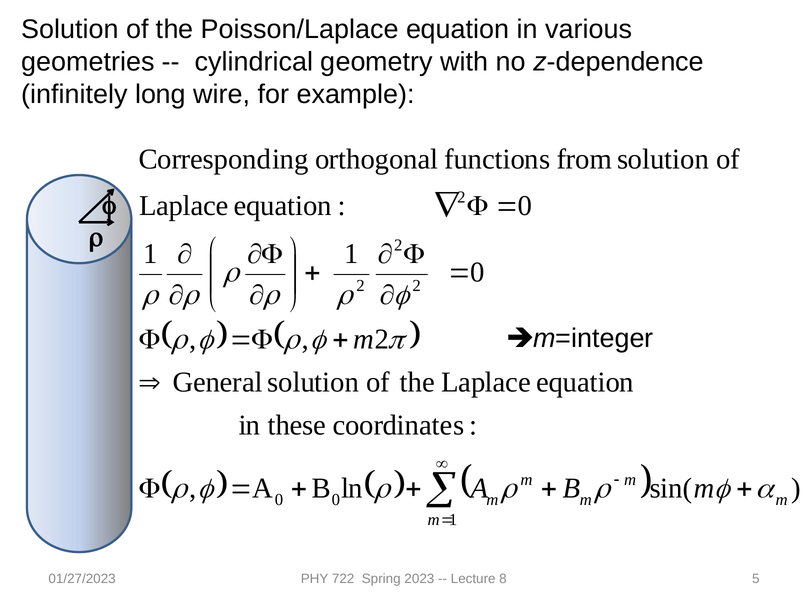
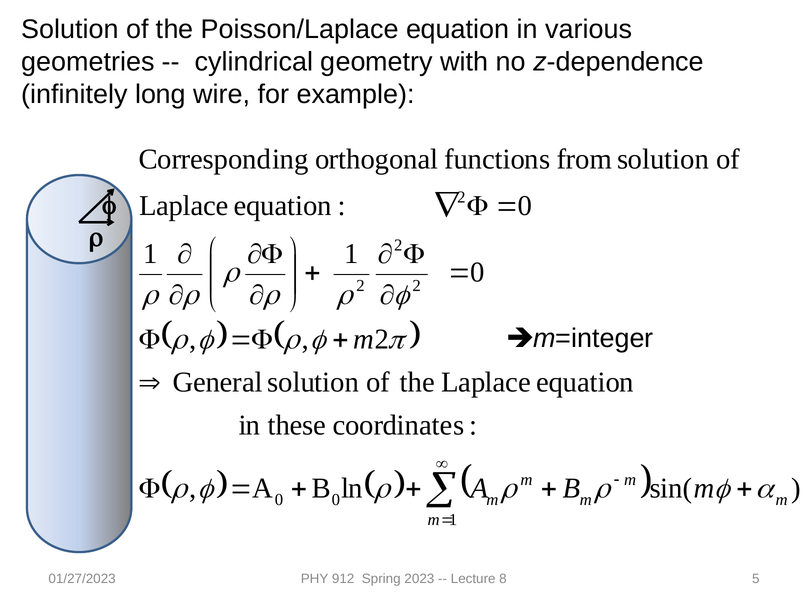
722: 722 -> 912
